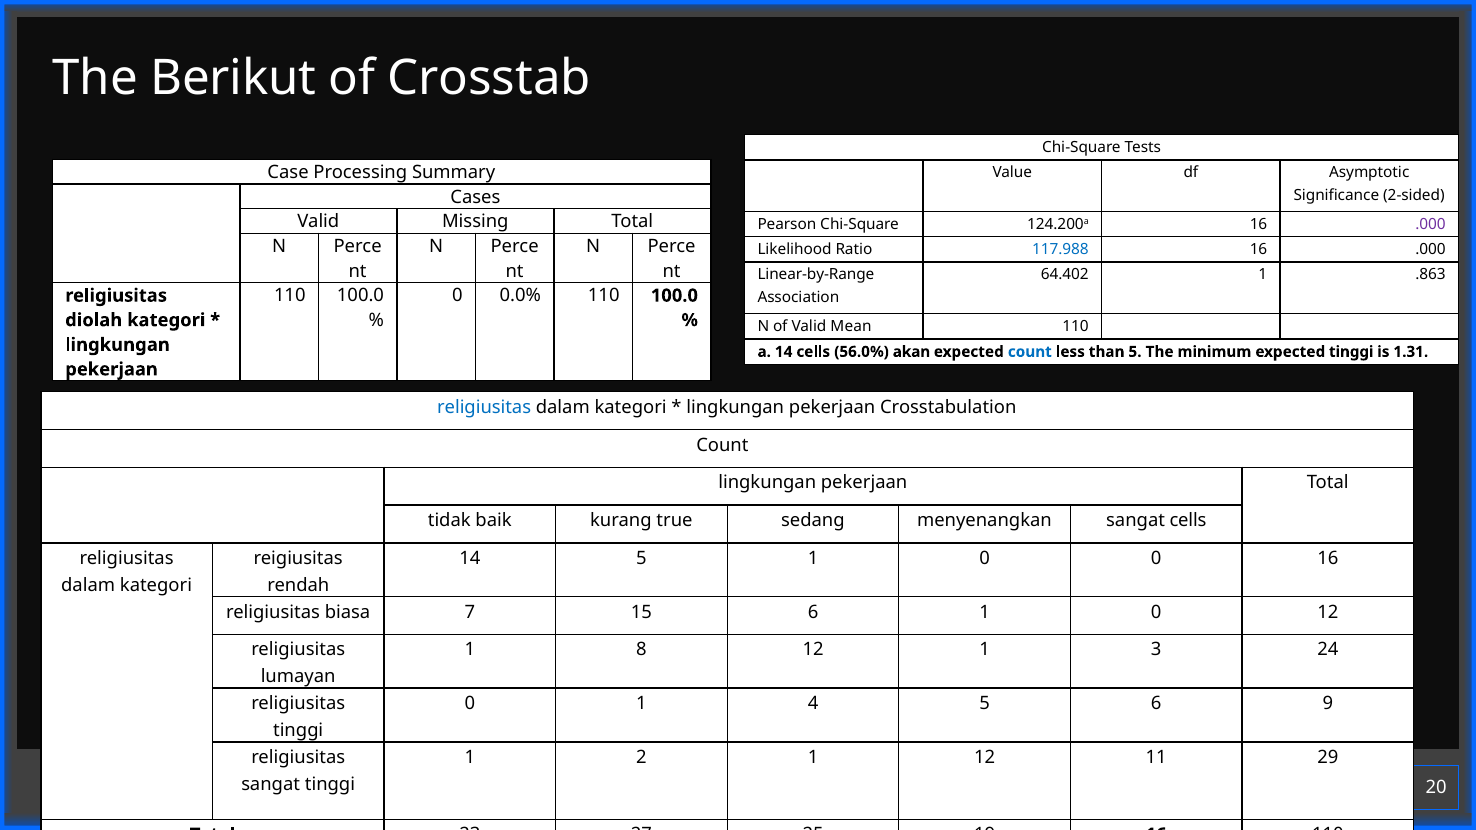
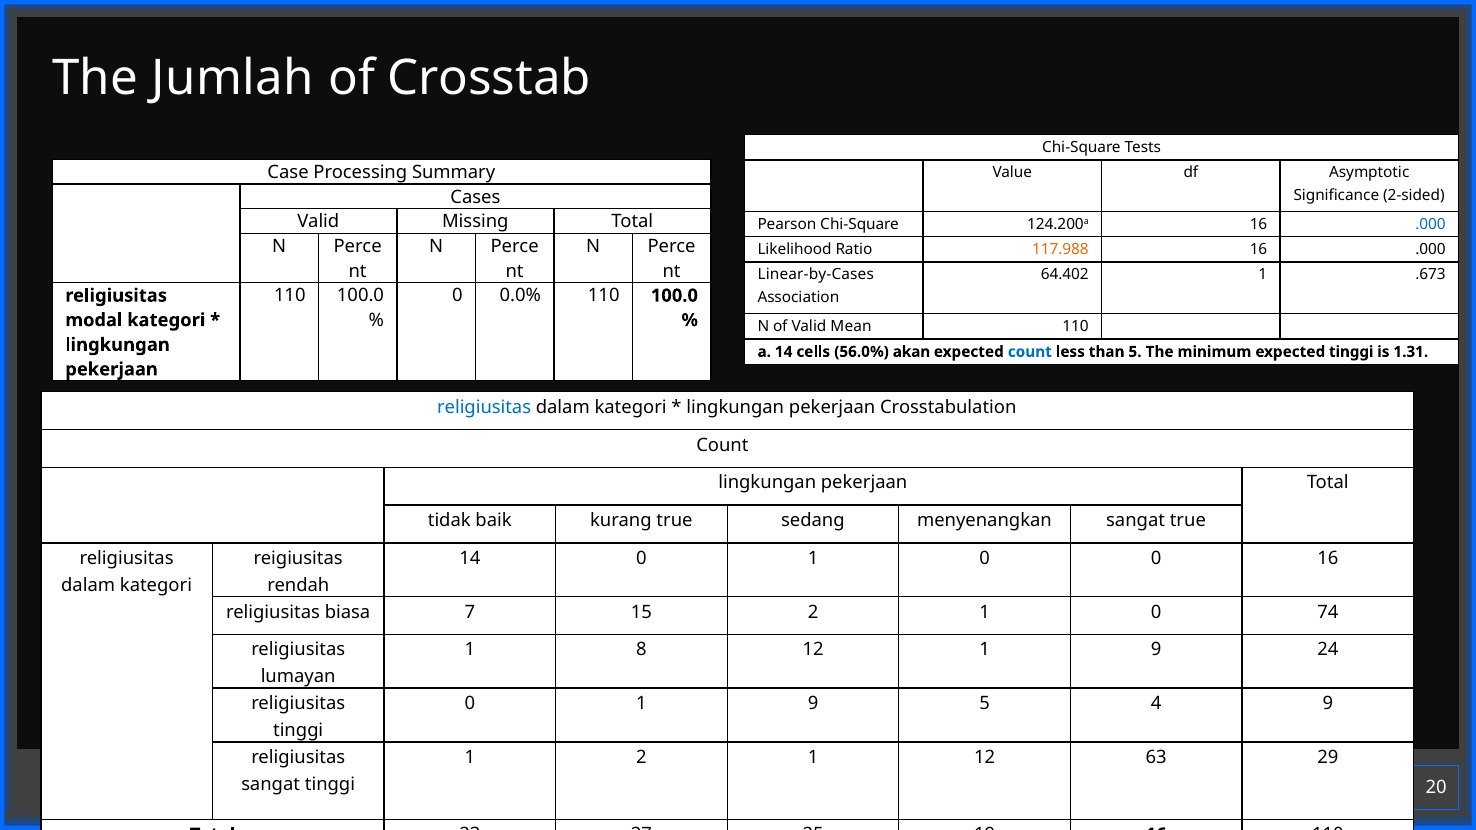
Berikut: Berikut -> Jumlah
.000 at (1431, 224) colour: purple -> blue
117.988 colour: blue -> orange
Linear-by-Range: Linear-by-Range -> Linear-by-Cases
.863: .863 -> .673
diolah: diolah -> modal
sangat cells: cells -> true
14 5: 5 -> 0
15 6: 6 -> 2
0 12: 12 -> 74
12 1 3: 3 -> 9
0 1 4: 4 -> 9
5 6: 6 -> 4
11: 11 -> 63
